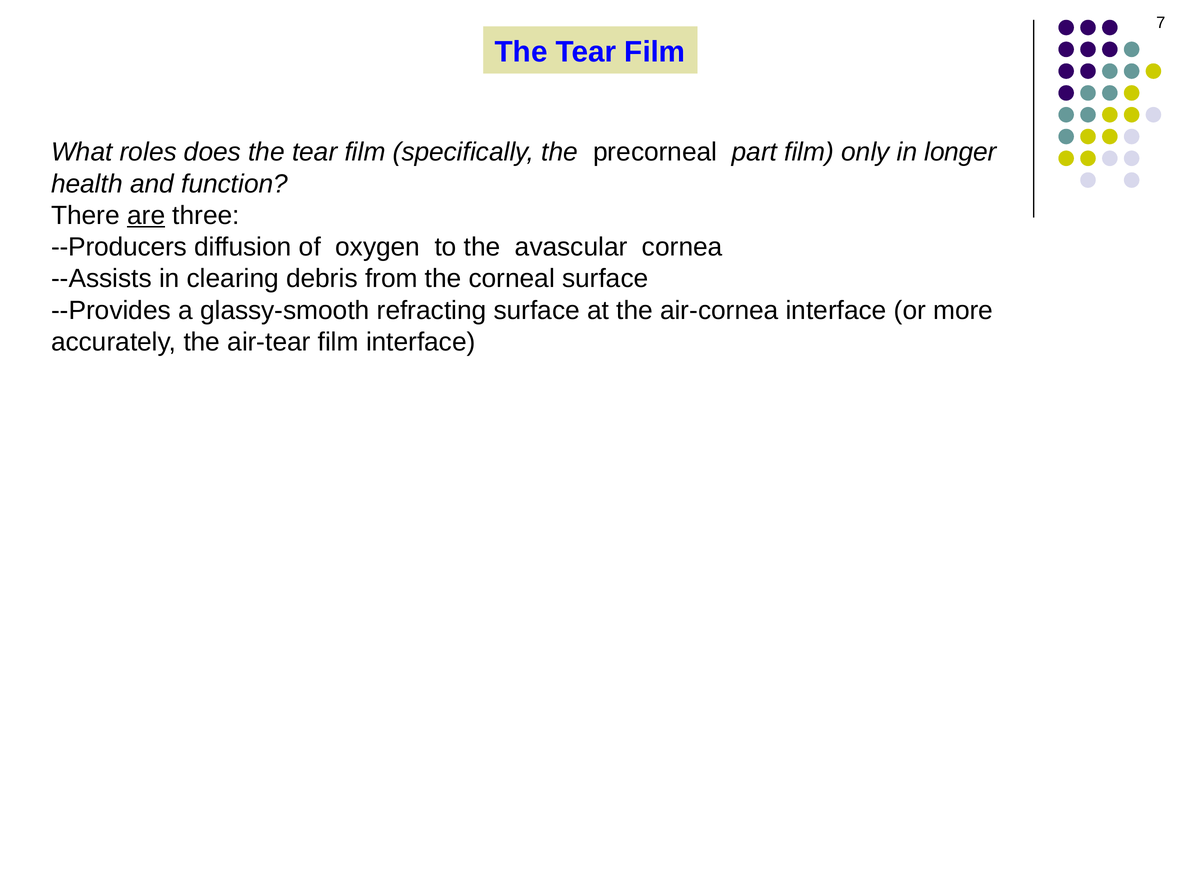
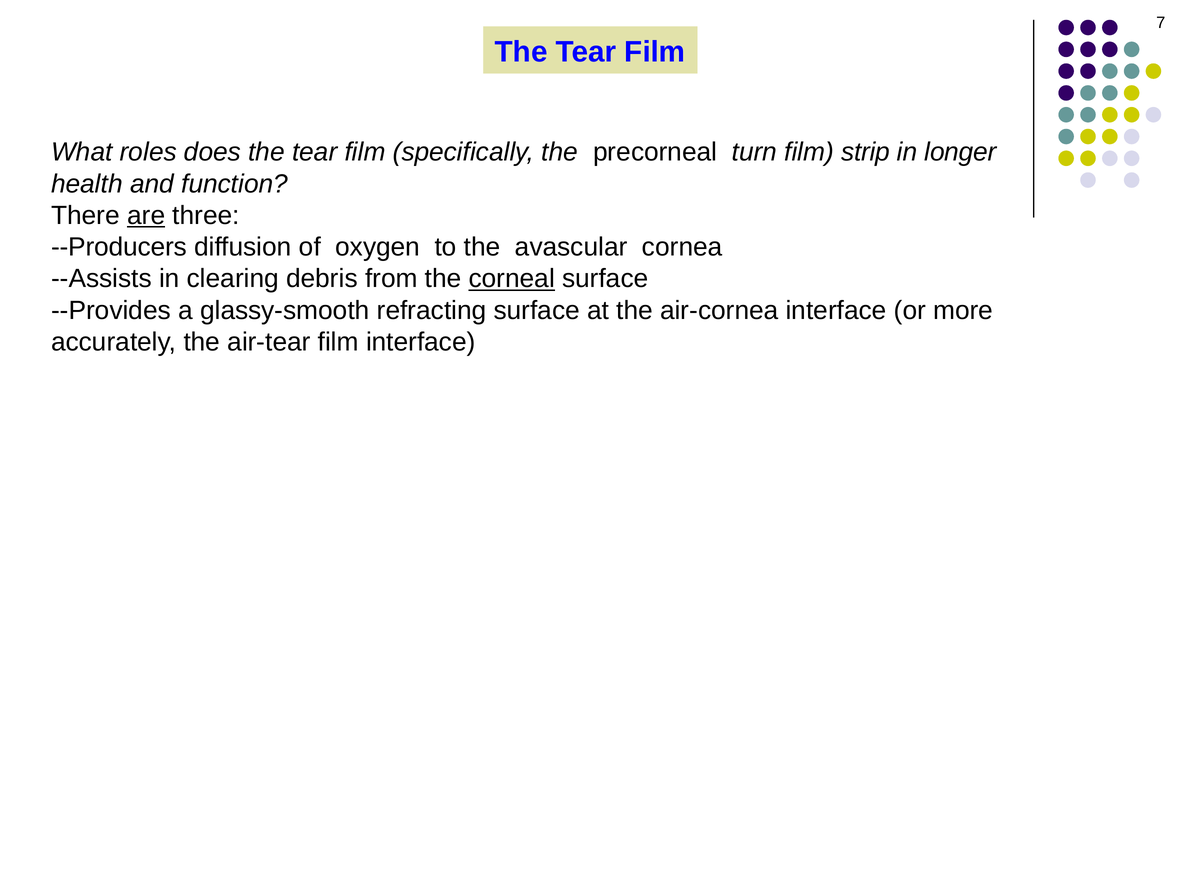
part: part -> turn
only: only -> strip
corneal underline: none -> present
